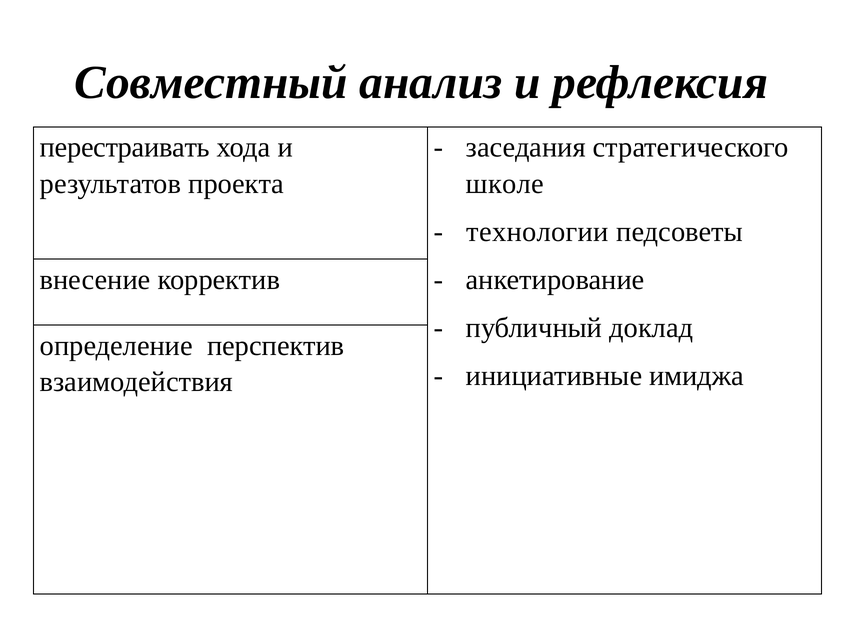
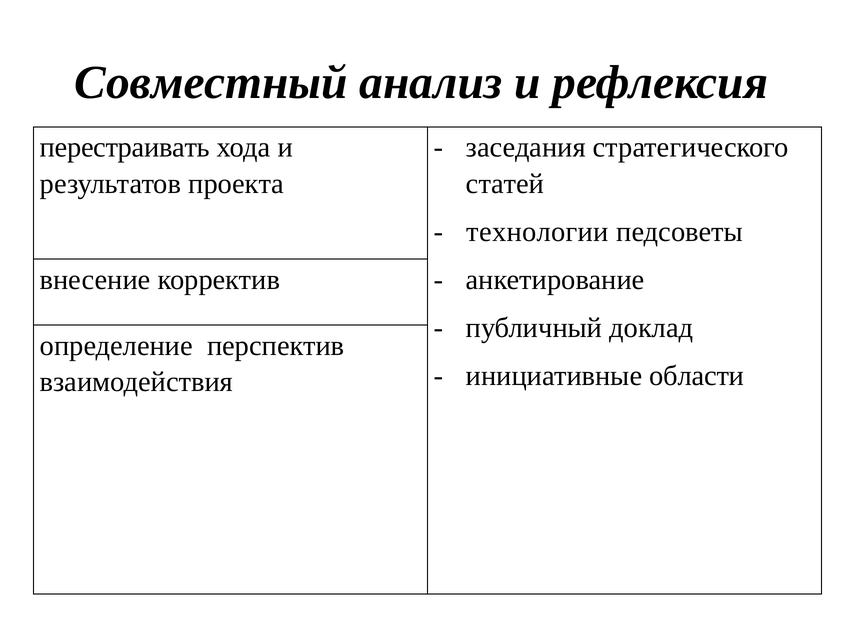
школе: школе -> статей
имиджа: имиджа -> области
